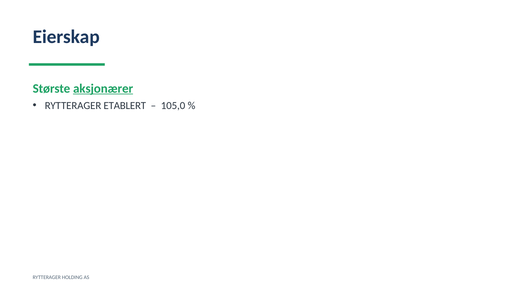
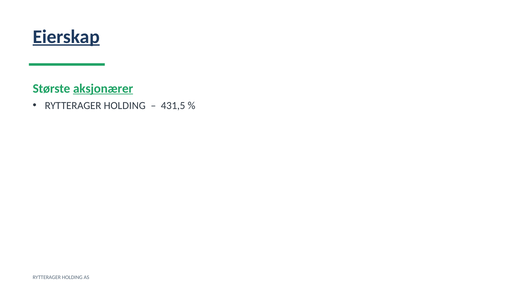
Eierskap underline: none -> present
ETABLERT at (125, 106): ETABLERT -> HOLDING
105,0: 105,0 -> 431,5
